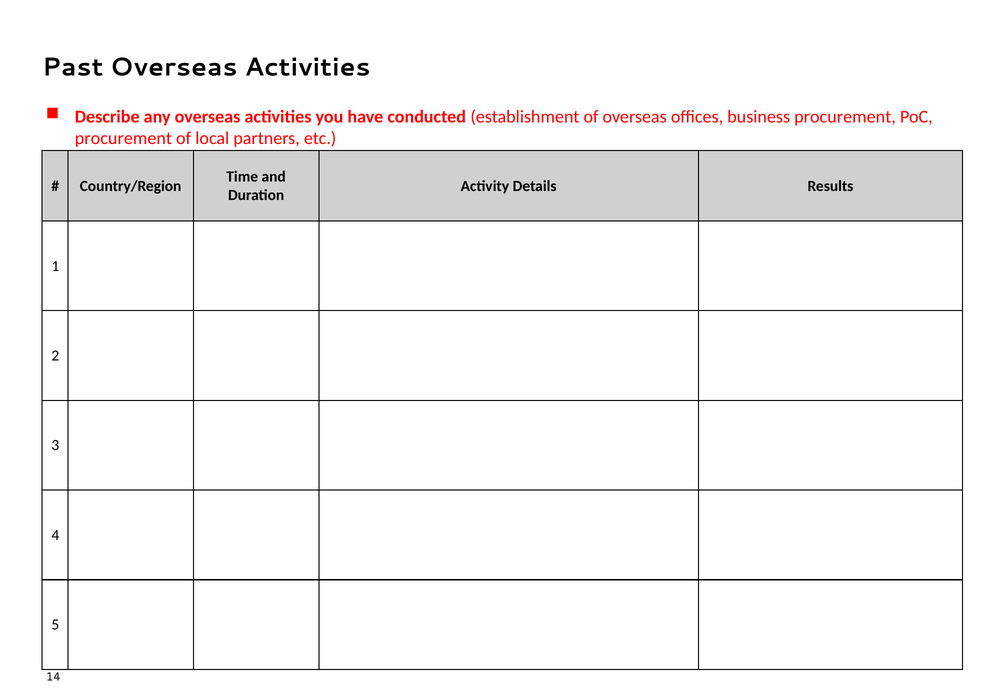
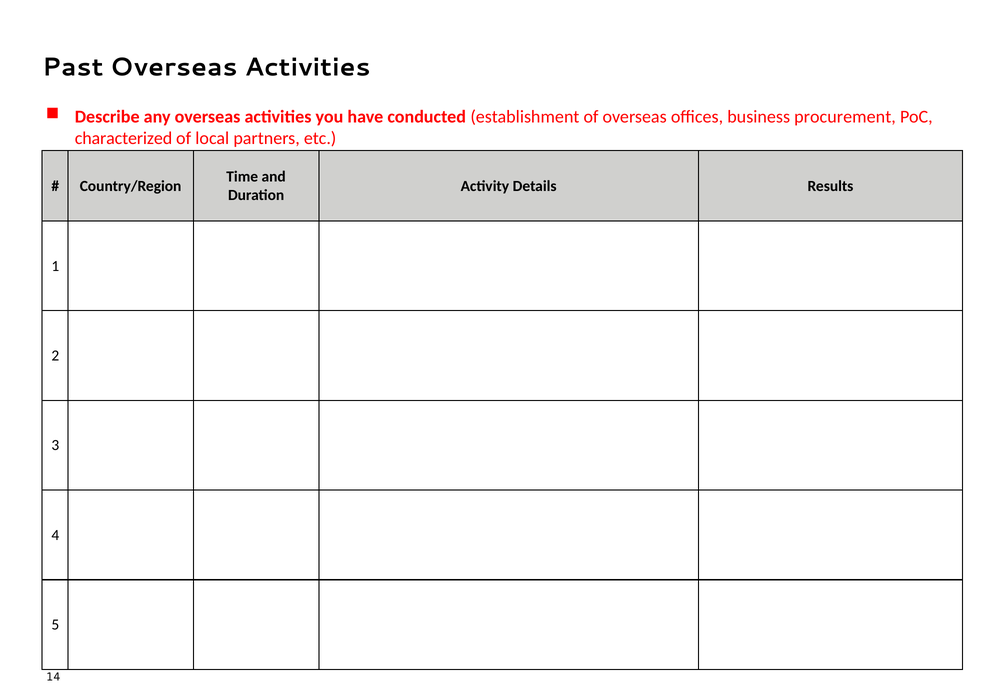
procurement at (123, 138): procurement -> characterized
